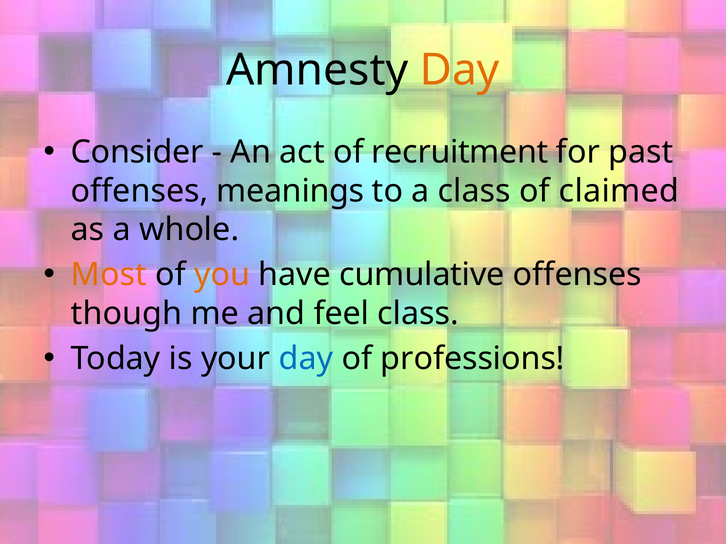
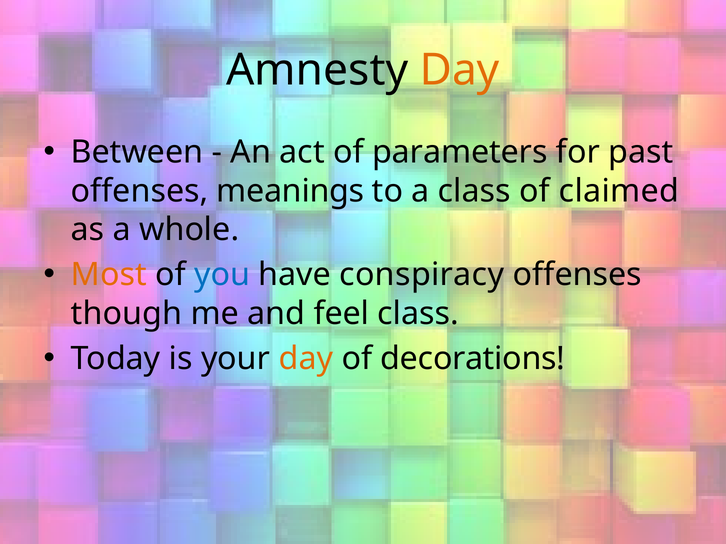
Consider: Consider -> Between
recruitment: recruitment -> parameters
you colour: orange -> blue
cumulative: cumulative -> conspiracy
day at (306, 359) colour: blue -> orange
professions: professions -> decorations
